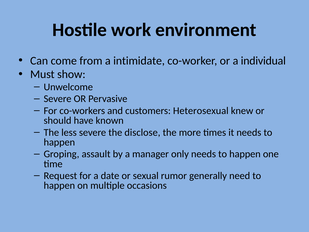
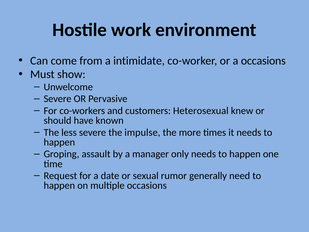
a individual: individual -> occasions
disclose: disclose -> impulse
